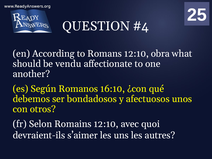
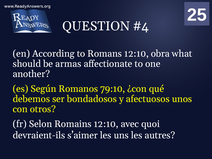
vendu: vendu -> armas
16:10: 16:10 -> 79:10
